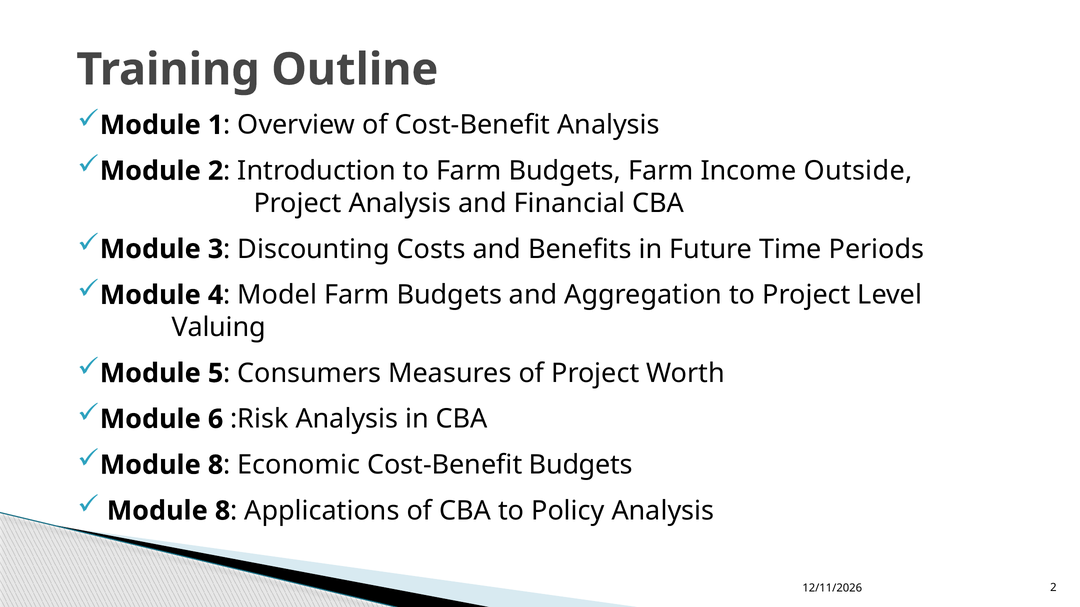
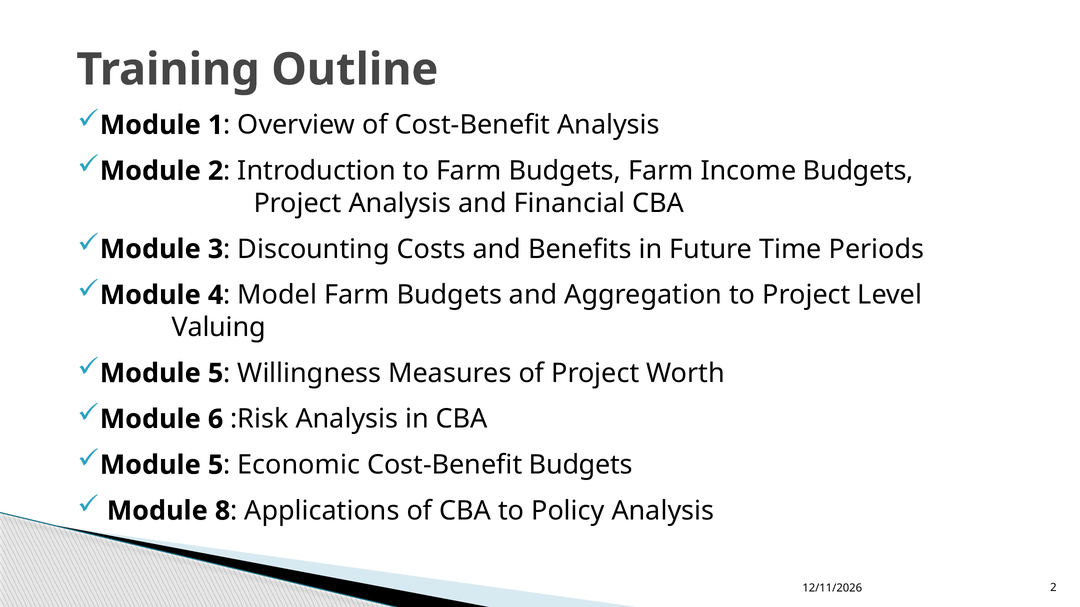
Income Outside: Outside -> Budgets
Consumers: Consumers -> Willingness
8 at (216, 465): 8 -> 5
